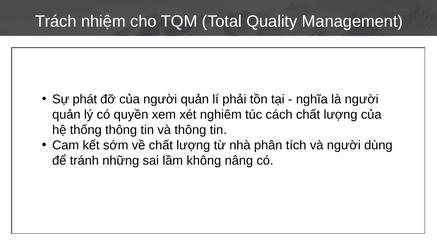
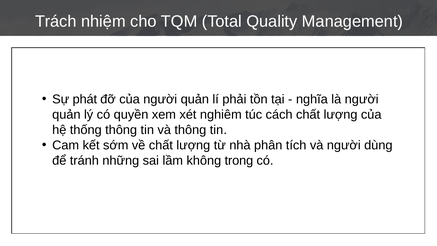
nâng: nâng -> trong
